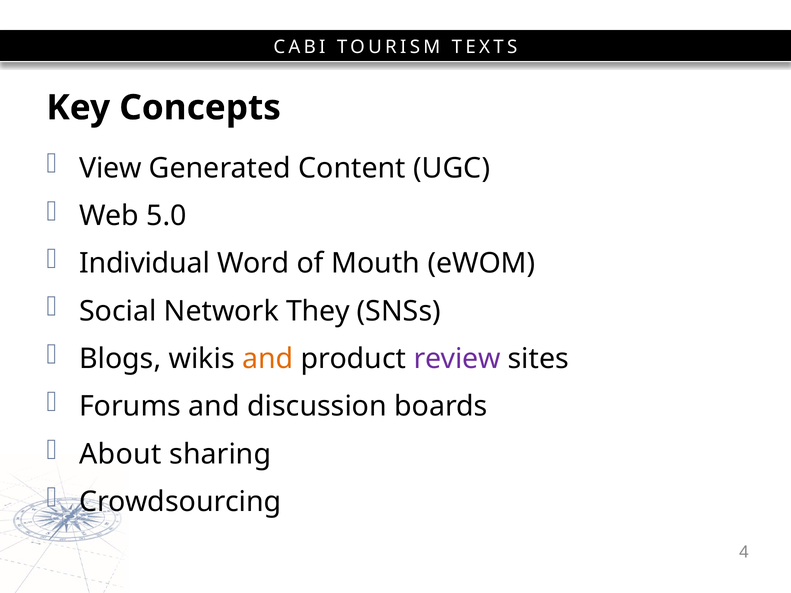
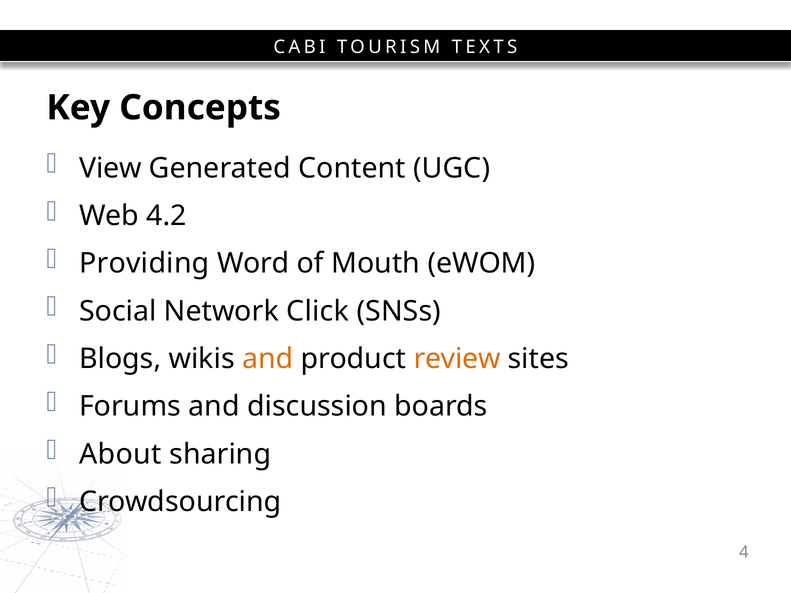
5.0: 5.0 -> 4.2
Individual: Individual -> Providing
They: They -> Click
review colour: purple -> orange
